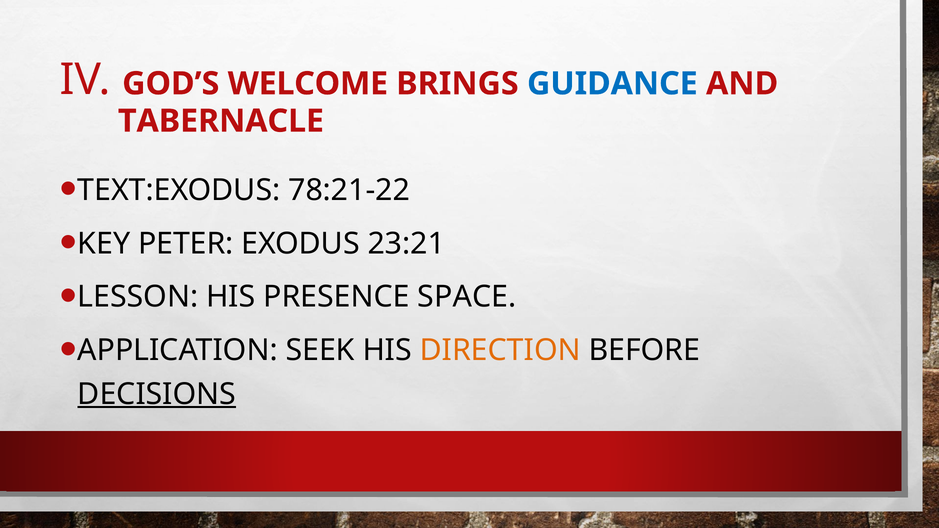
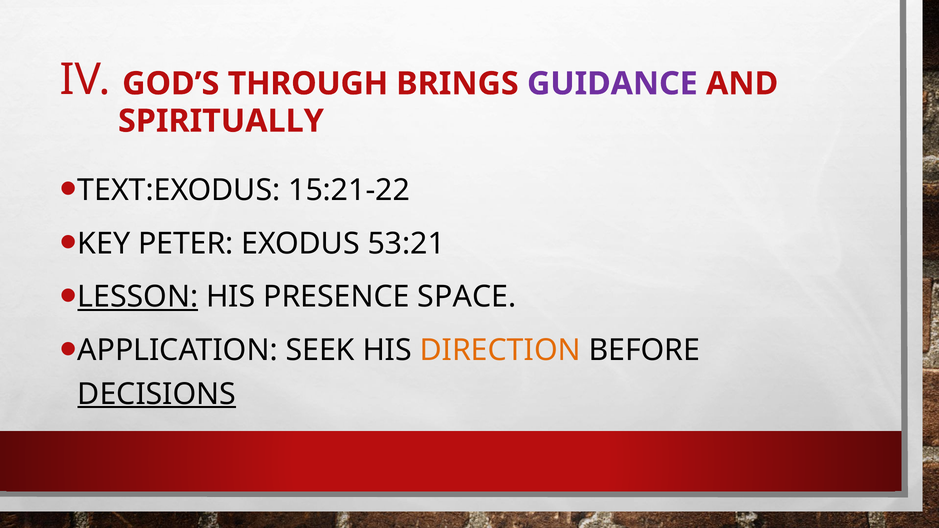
WELCOME: WELCOME -> THROUGH
GUIDANCE colour: blue -> purple
TABERNACLE: TABERNACLE -> SPIRITUALLY
78:21-22: 78:21-22 -> 15:21-22
23:21: 23:21 -> 53:21
LESSON underline: none -> present
